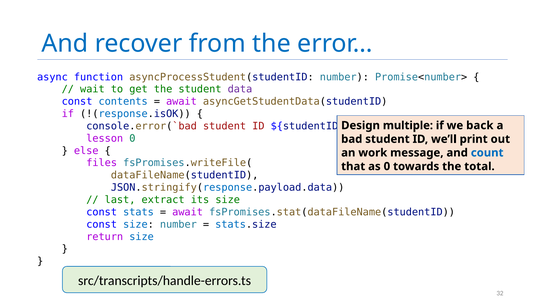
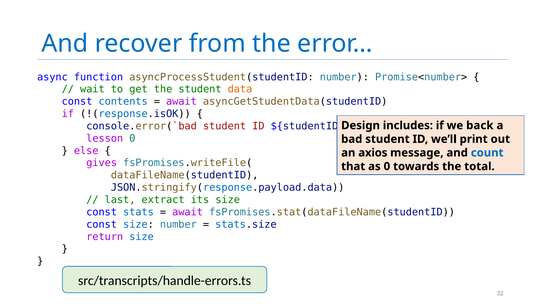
data colour: purple -> orange
multiple: multiple -> includes
work: work -> axios
files: files -> gives
